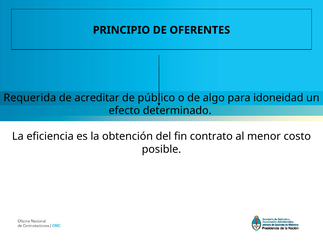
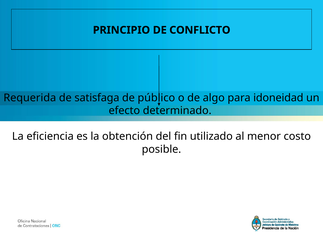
OFERENTES: OFERENTES -> CONFLICTO
acreditar: acreditar -> satisfaga
contrato: contrato -> utilizado
